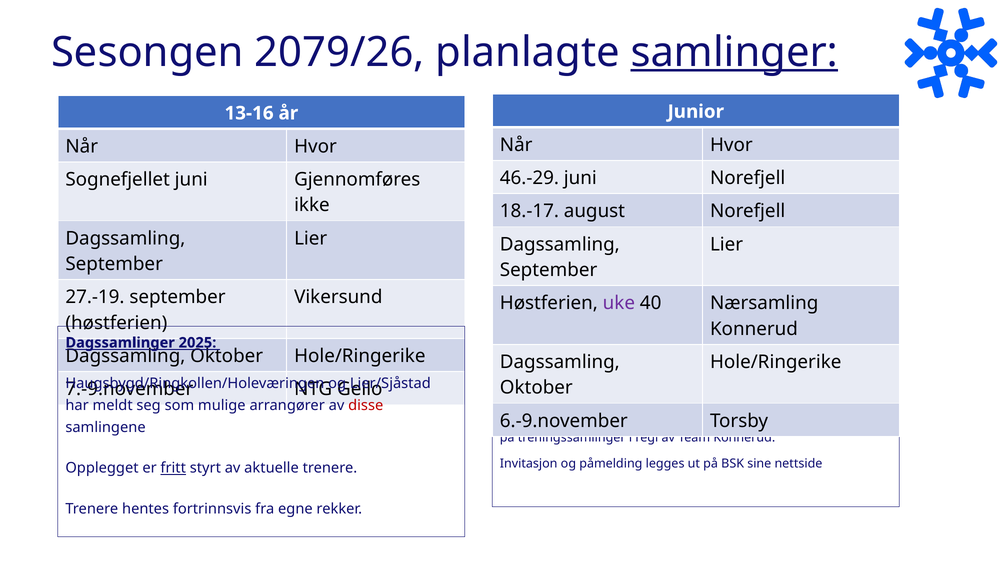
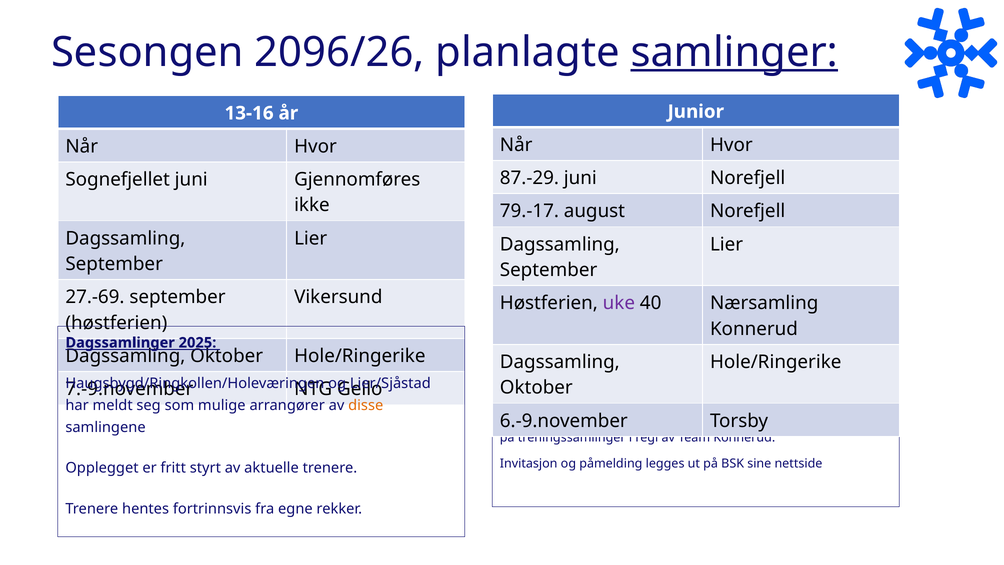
2079/26: 2079/26 -> 2096/26
46.-29: 46.-29 -> 87.-29
18.-17: 18.-17 -> 79.-17
27.-19: 27.-19 -> 27.-69
disse colour: red -> orange
fritt underline: present -> none
